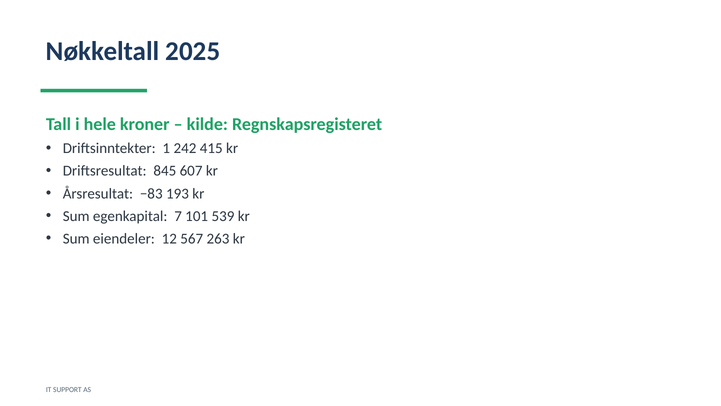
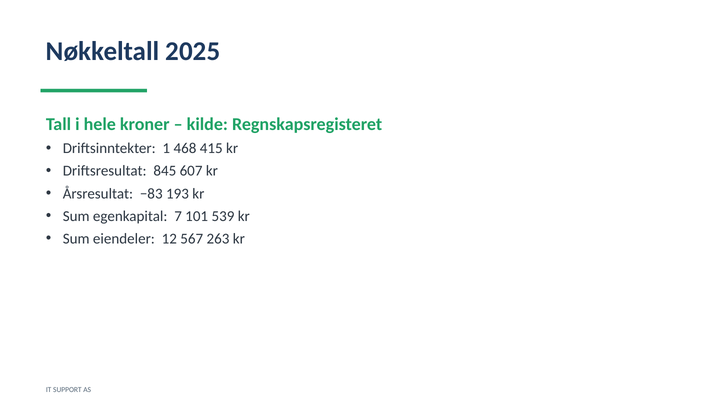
242: 242 -> 468
